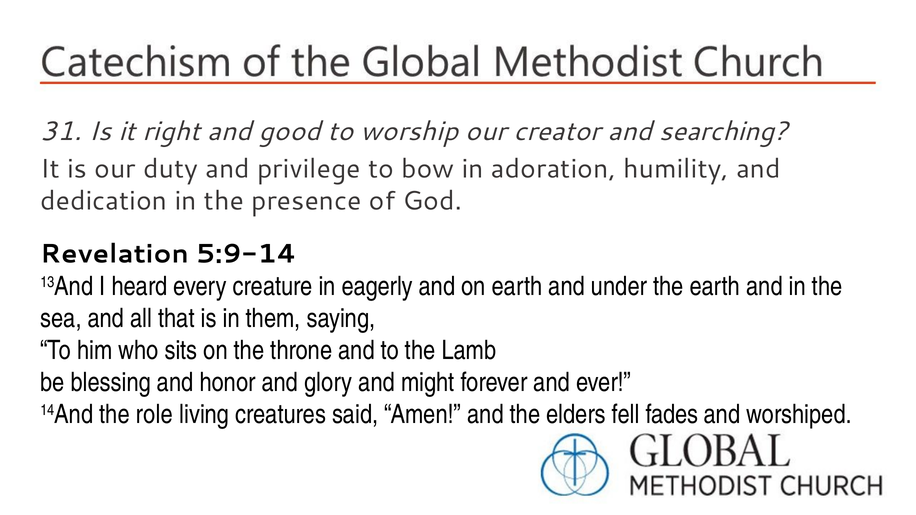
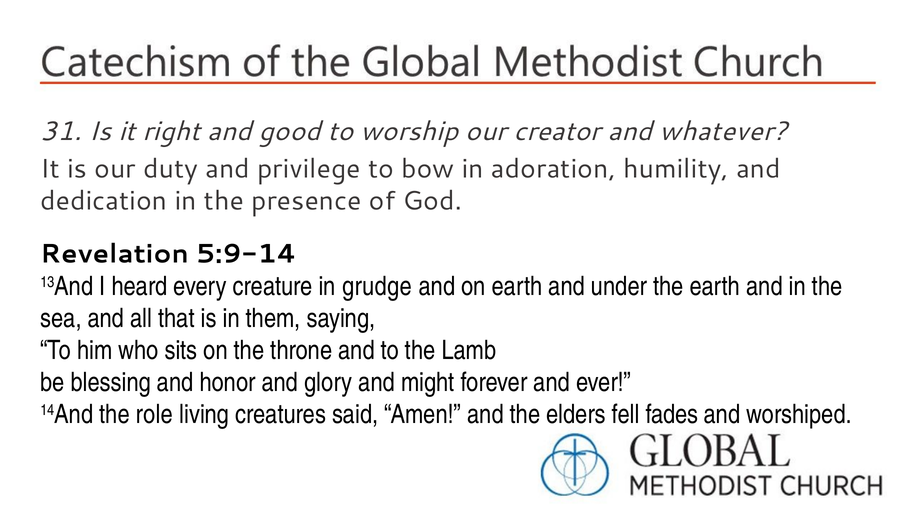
searching: searching -> whatever
eagerly: eagerly -> grudge
